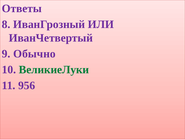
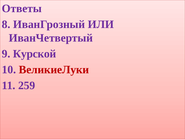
Обычно: Обычно -> Курской
ВеликиеЛуки colour: green -> red
956: 956 -> 259
